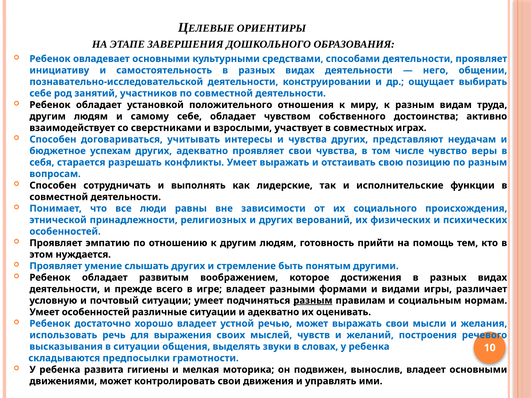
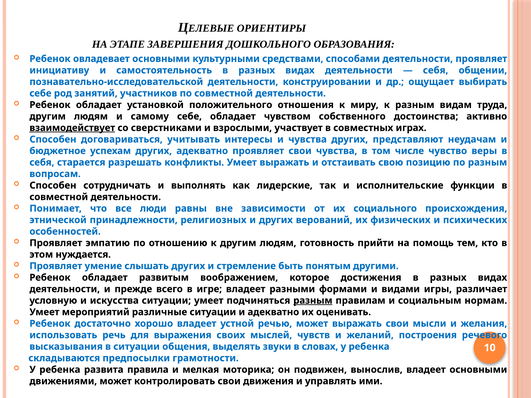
него at (436, 70): него -> себя
взаимодействует underline: none -> present
почтовый: почтовый -> искусства
Умеет особенностей: особенностей -> мероприятий
гигиены: гигиены -> правила
